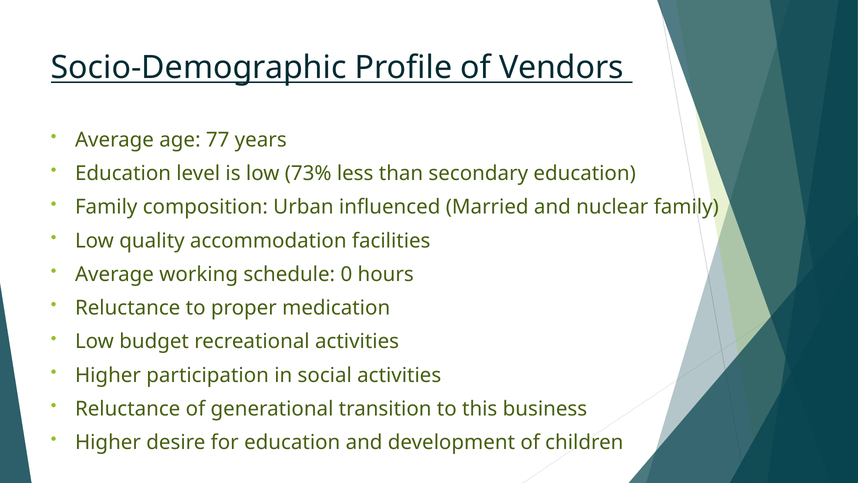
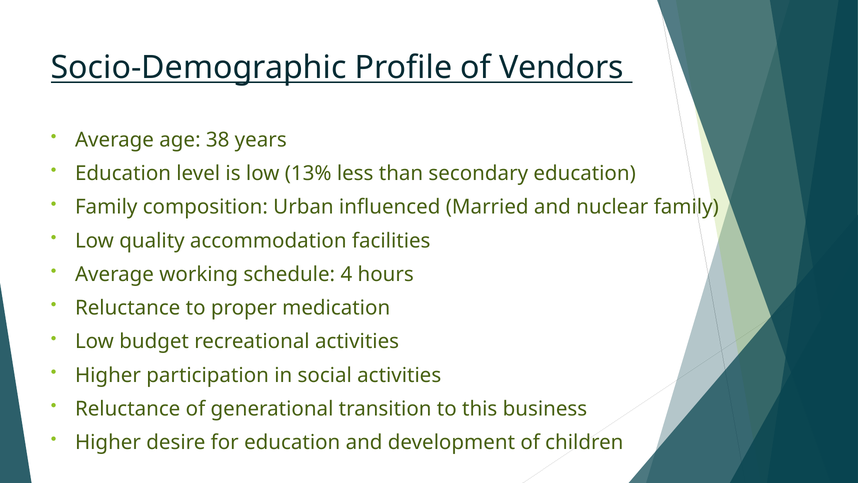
77: 77 -> 38
73%: 73% -> 13%
0: 0 -> 4
